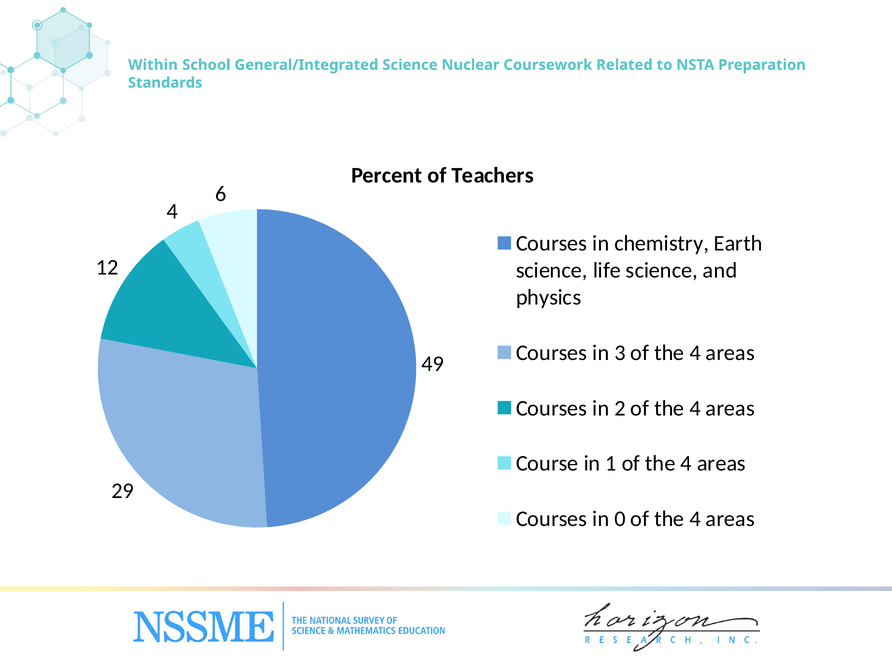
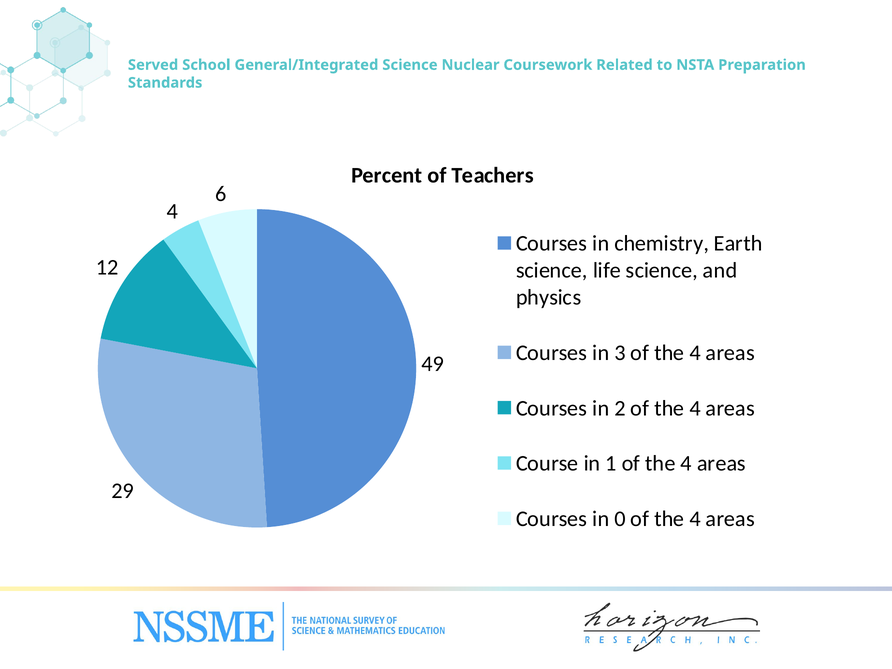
Within: Within -> Served
